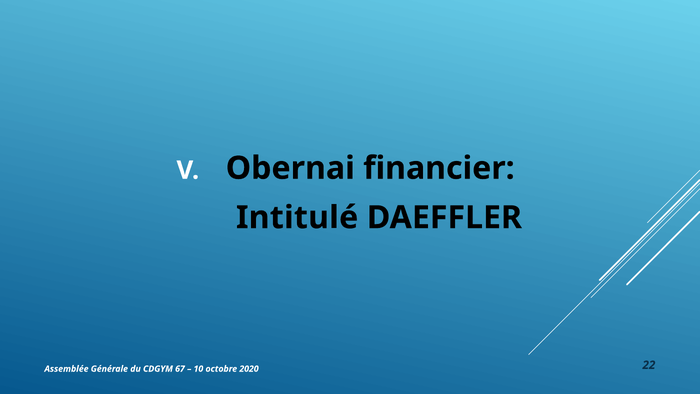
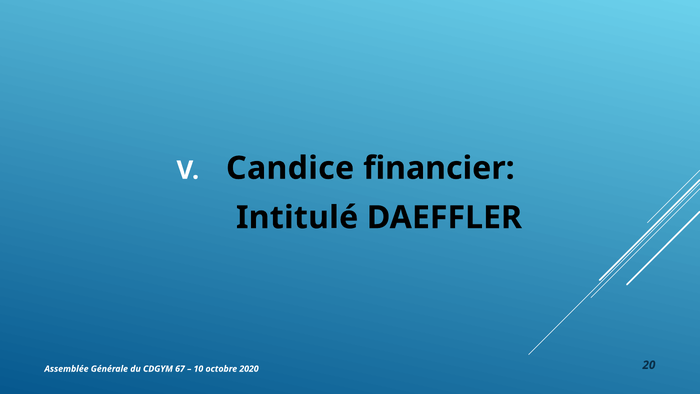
Obernai: Obernai -> Candice
22: 22 -> 20
